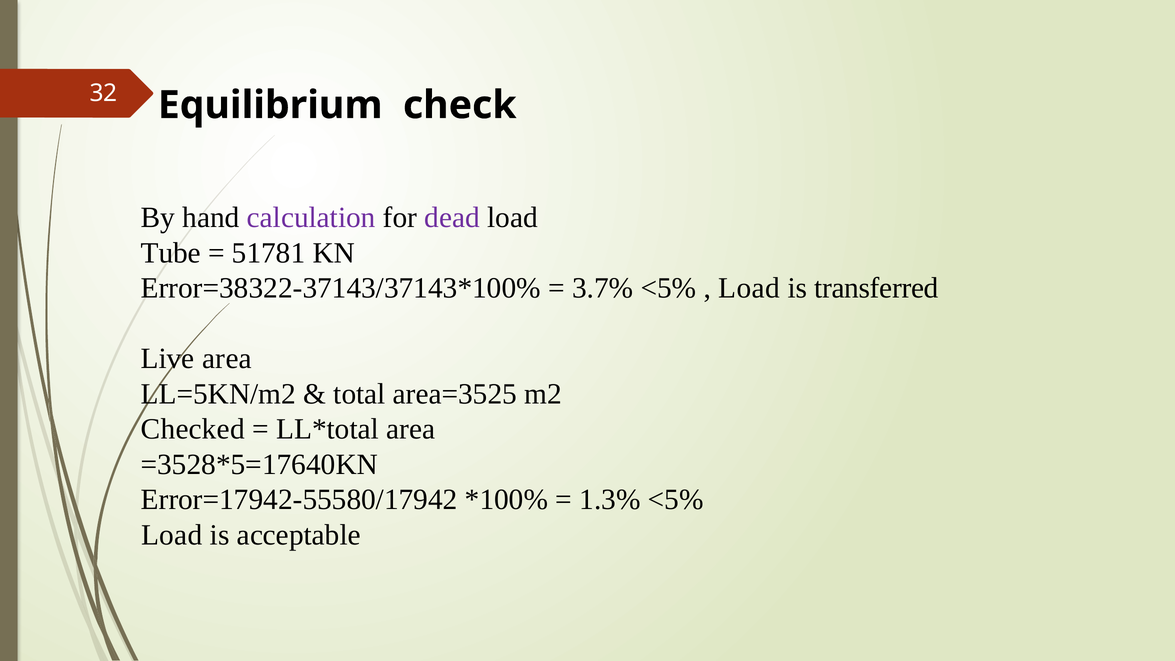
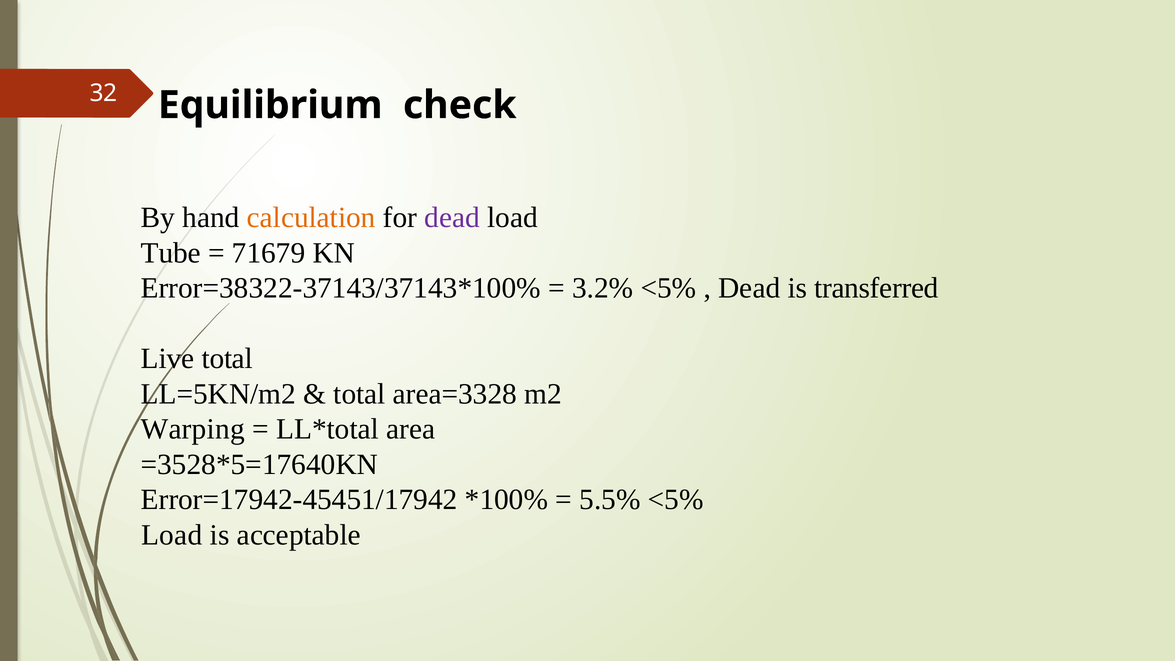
calculation colour: purple -> orange
51781: 51781 -> 71679
3.7%: 3.7% -> 3.2%
Load at (749, 288): Load -> Dead
Live area: area -> total
area=3525: area=3525 -> area=3328
Checked: Checked -> Warping
Error=17942-55580/17942: Error=17942-55580/17942 -> Error=17942-45451/17942
1.3%: 1.3% -> 5.5%
